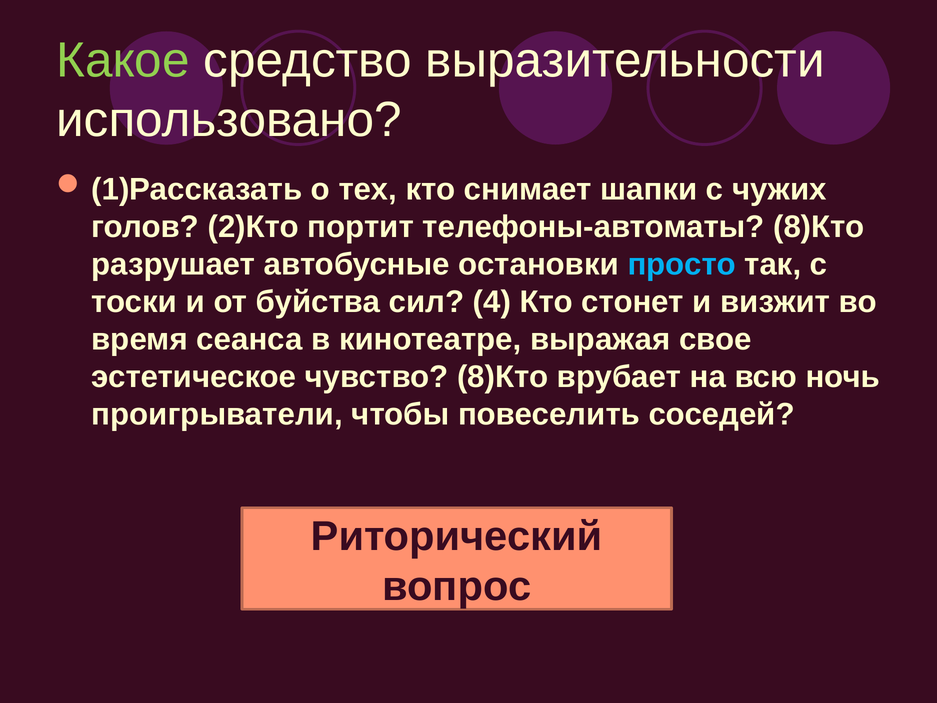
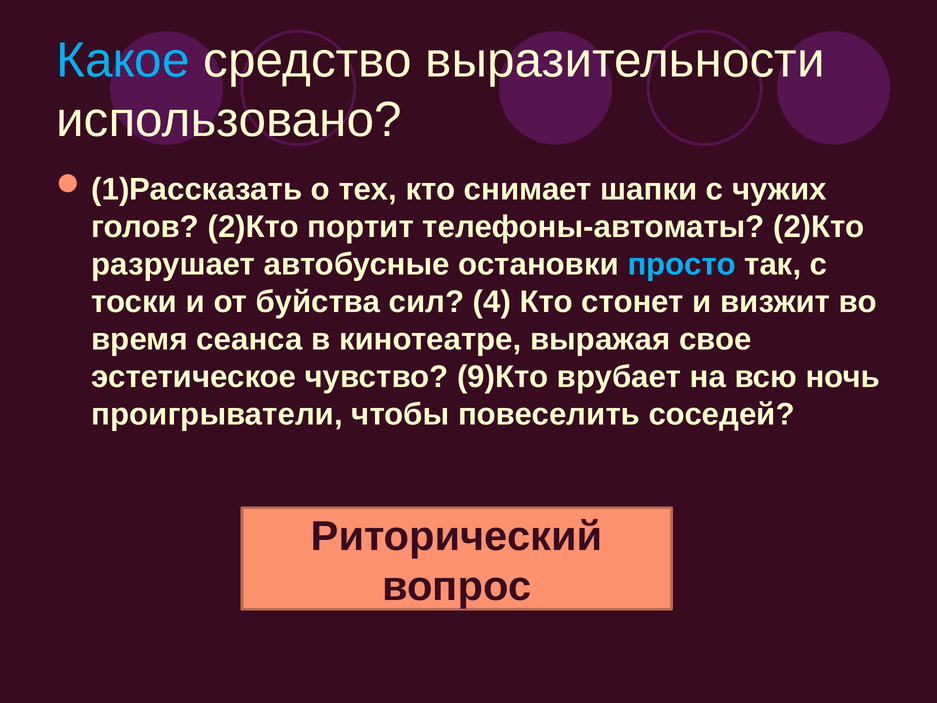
Какое colour: light green -> light blue
телефоны-автоматы 8)Кто: 8)Кто -> 2)Кто
чувство 8)Кто: 8)Кто -> 9)Кто
